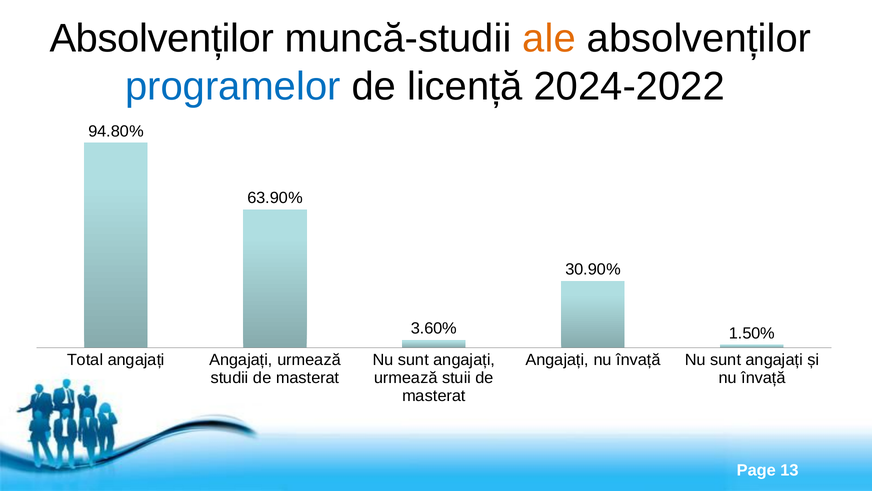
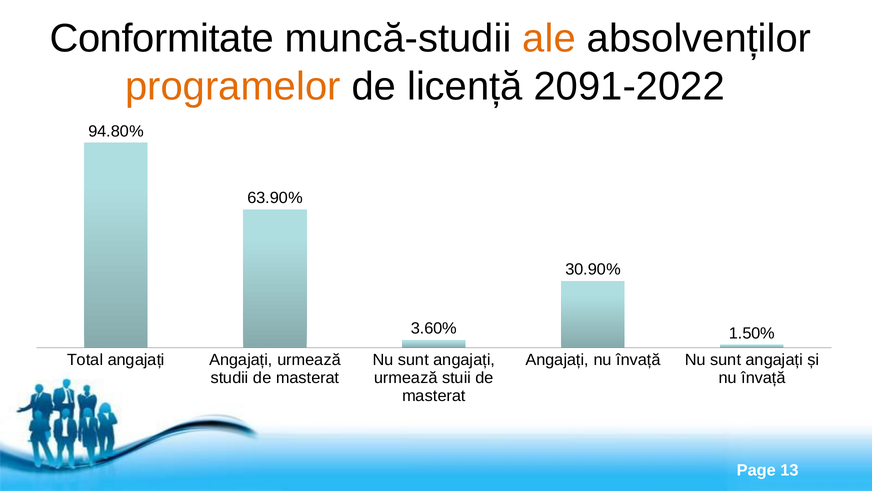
Absolvenților at (162, 38): Absolvenților -> Conformitate
programelor colour: blue -> orange
2024-2022: 2024-2022 -> 2091-2022
